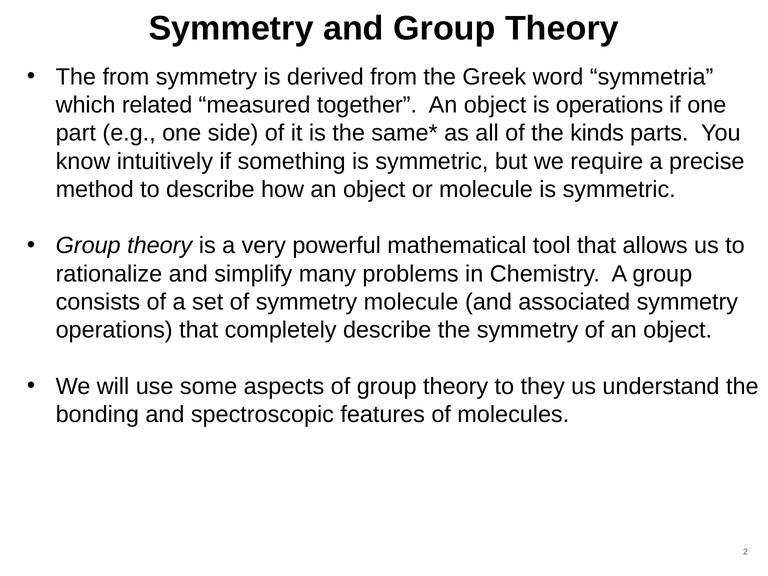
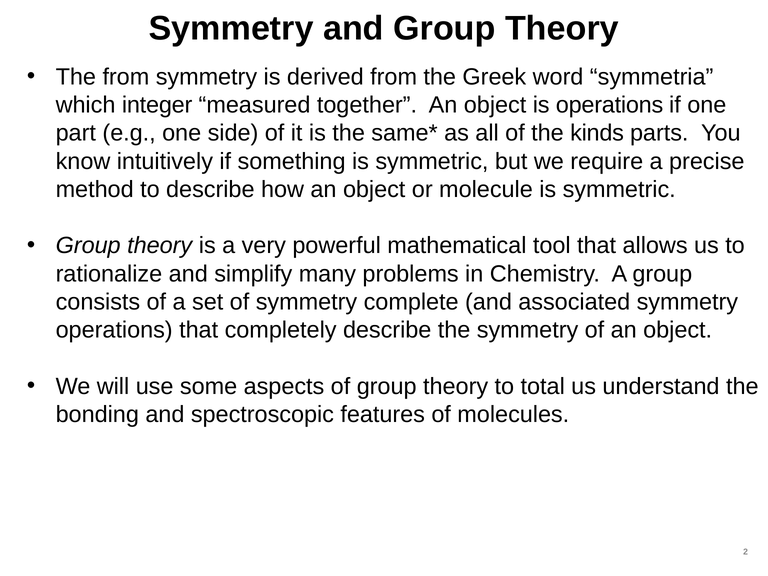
related: related -> integer
symmetry molecule: molecule -> complete
they: they -> total
